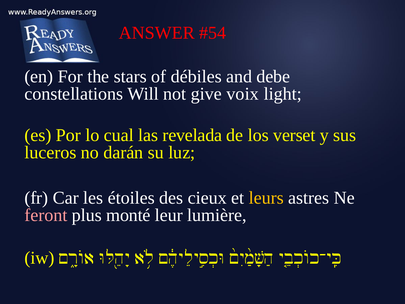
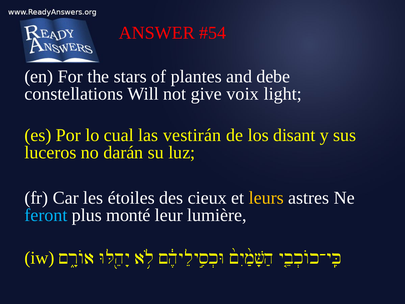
débiles: débiles -> plantes
revelada: revelada -> vestirán
verset: verset -> disant
feront colour: pink -> light blue
